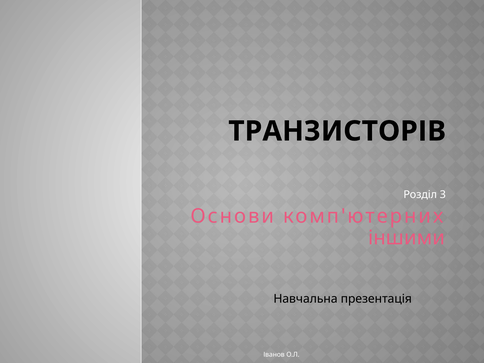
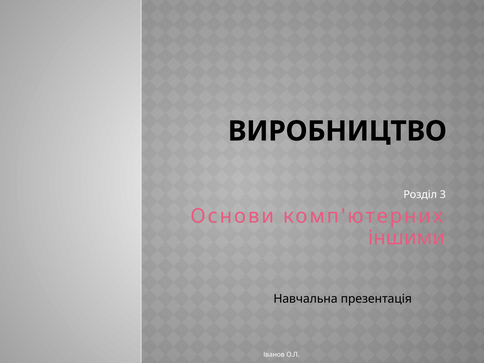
ТРАНЗИСТОРІВ: ТРАНЗИСТОРІВ -> ВИРОБНИЦТВО
